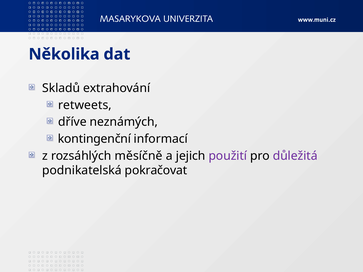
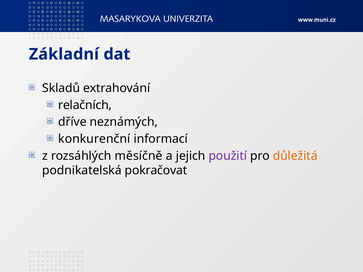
Několika: Několika -> Základní
retweets: retweets -> relačních
kontingenční: kontingenční -> konkurenční
důležitá colour: purple -> orange
